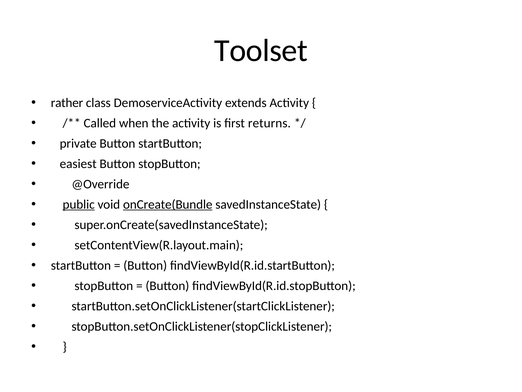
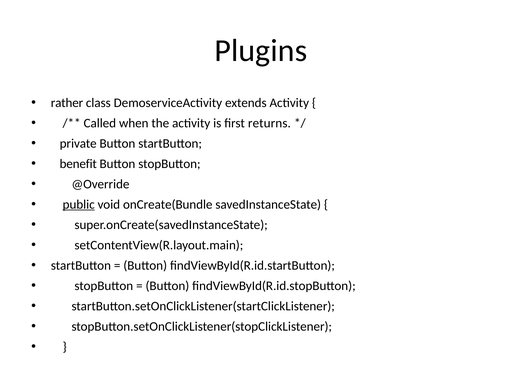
Toolset: Toolset -> Plugins
easiest: easiest -> benefit
onCreate(Bundle underline: present -> none
